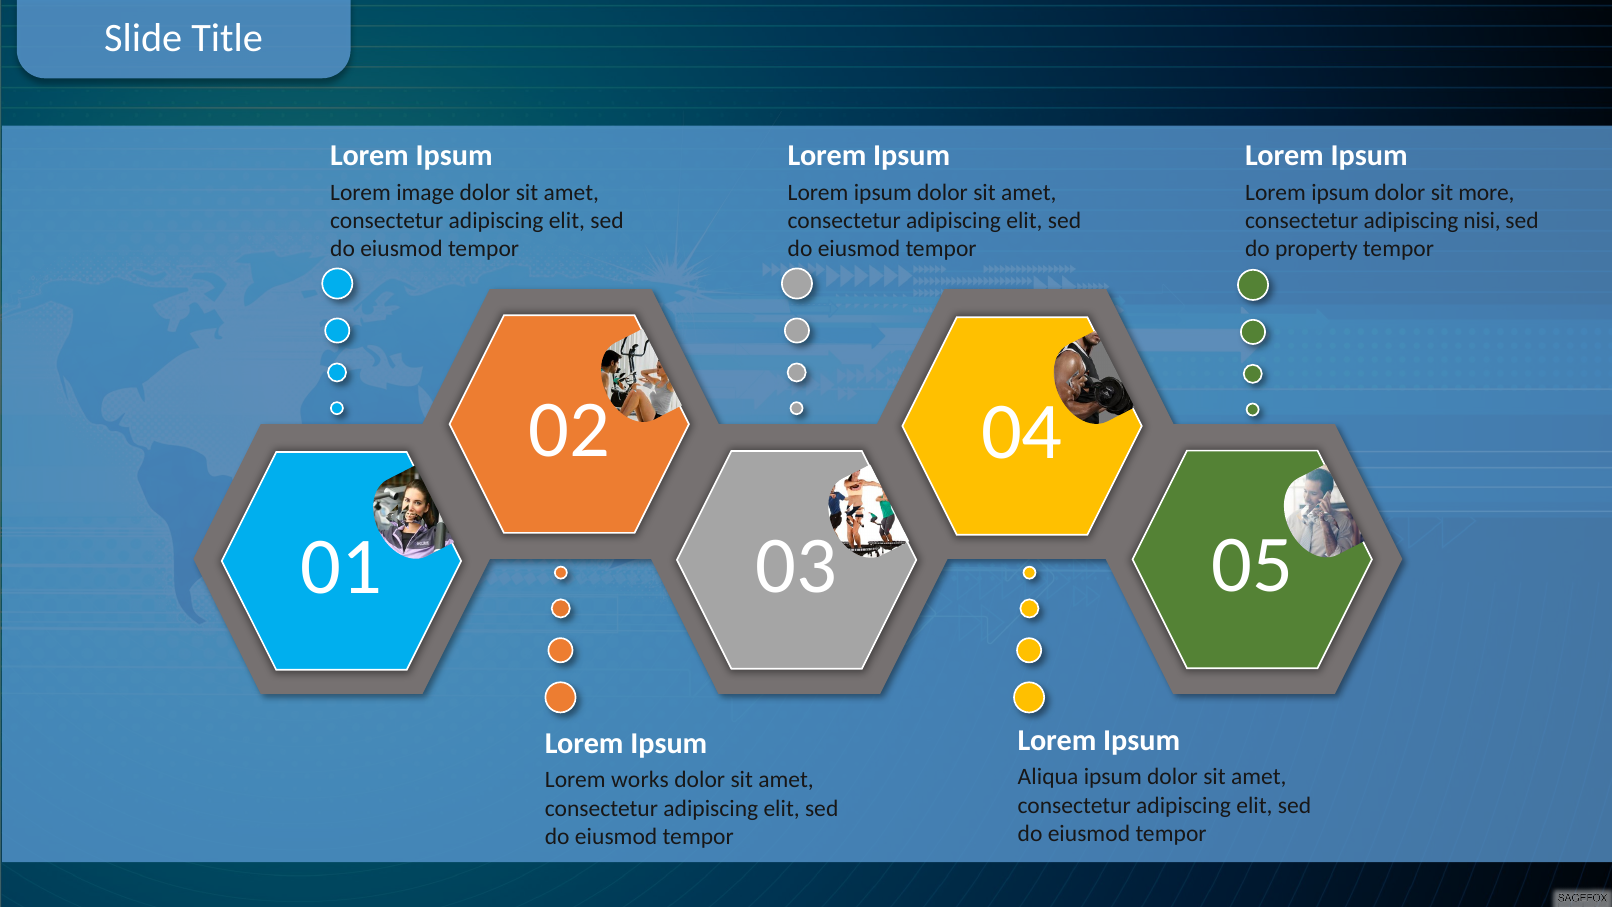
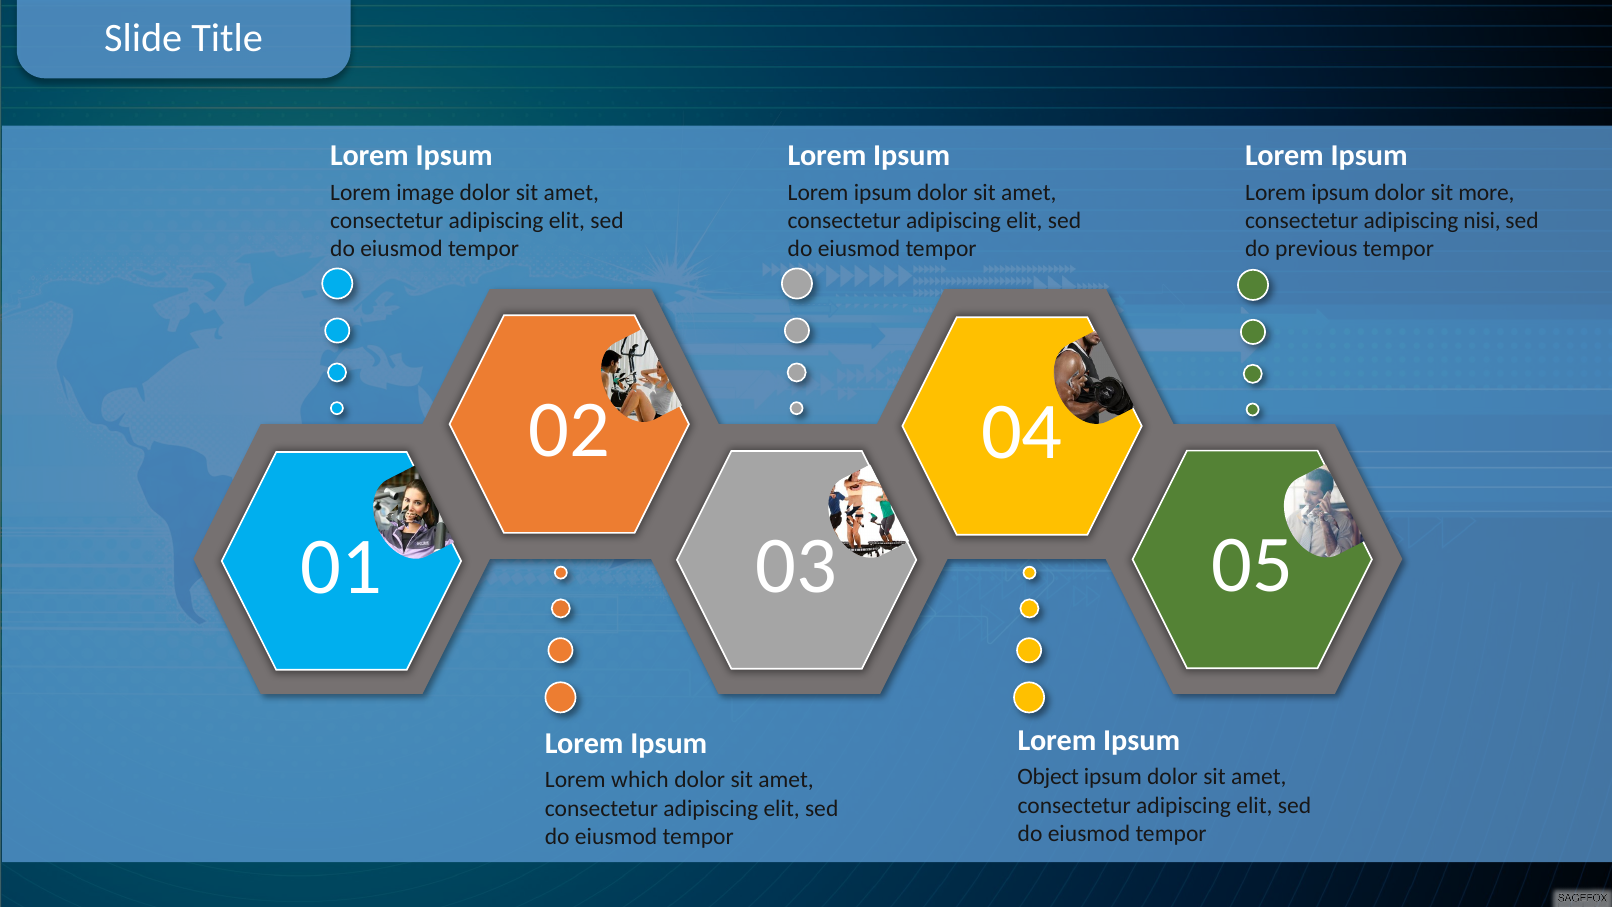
property: property -> previous
Aliqua: Aliqua -> Object
works: works -> which
